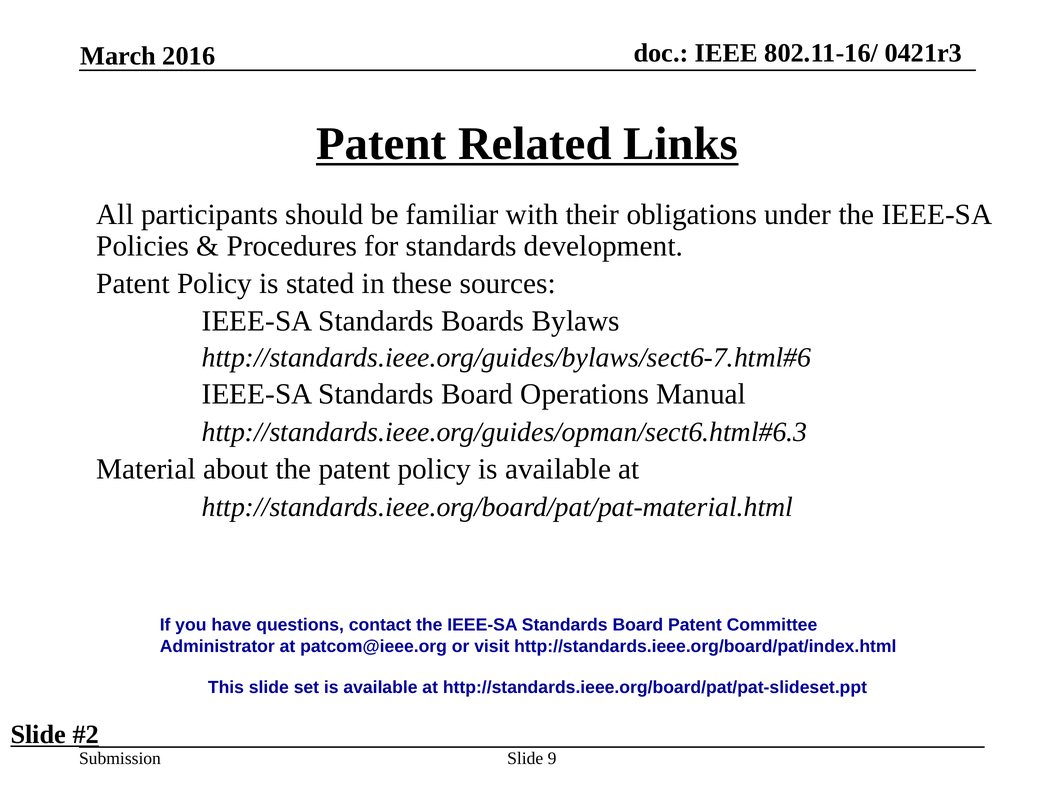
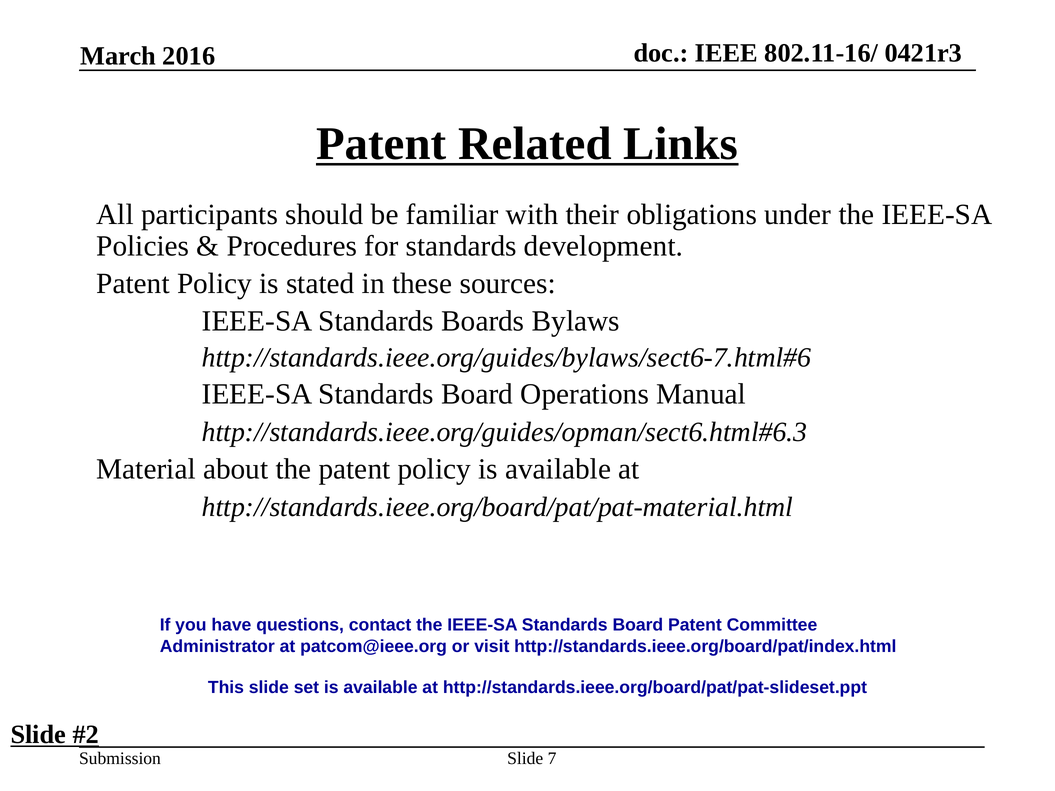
9: 9 -> 7
